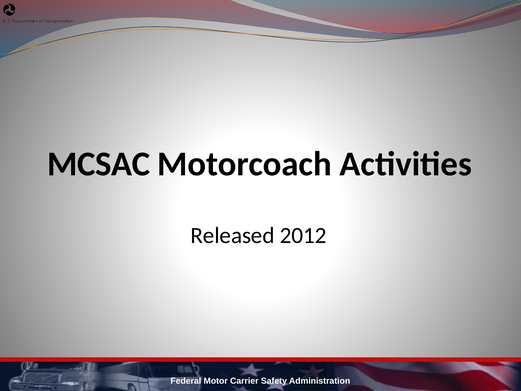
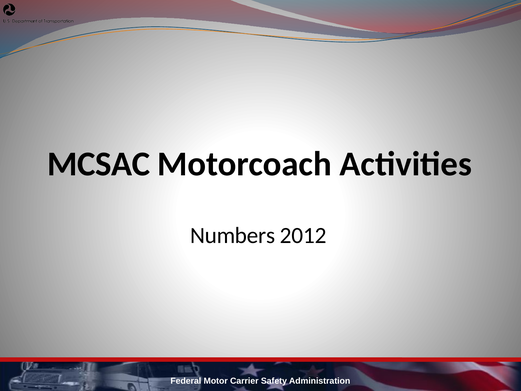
Released: Released -> Numbers
